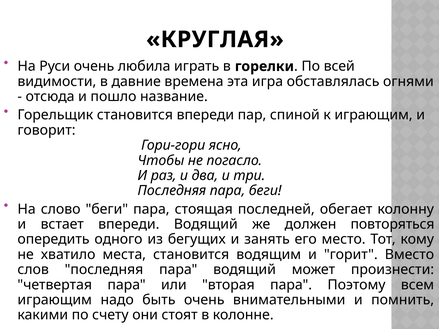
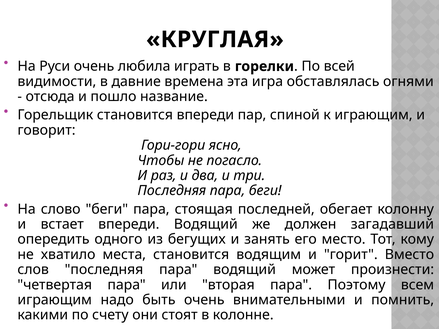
повторяться: повторяться -> загадавший
